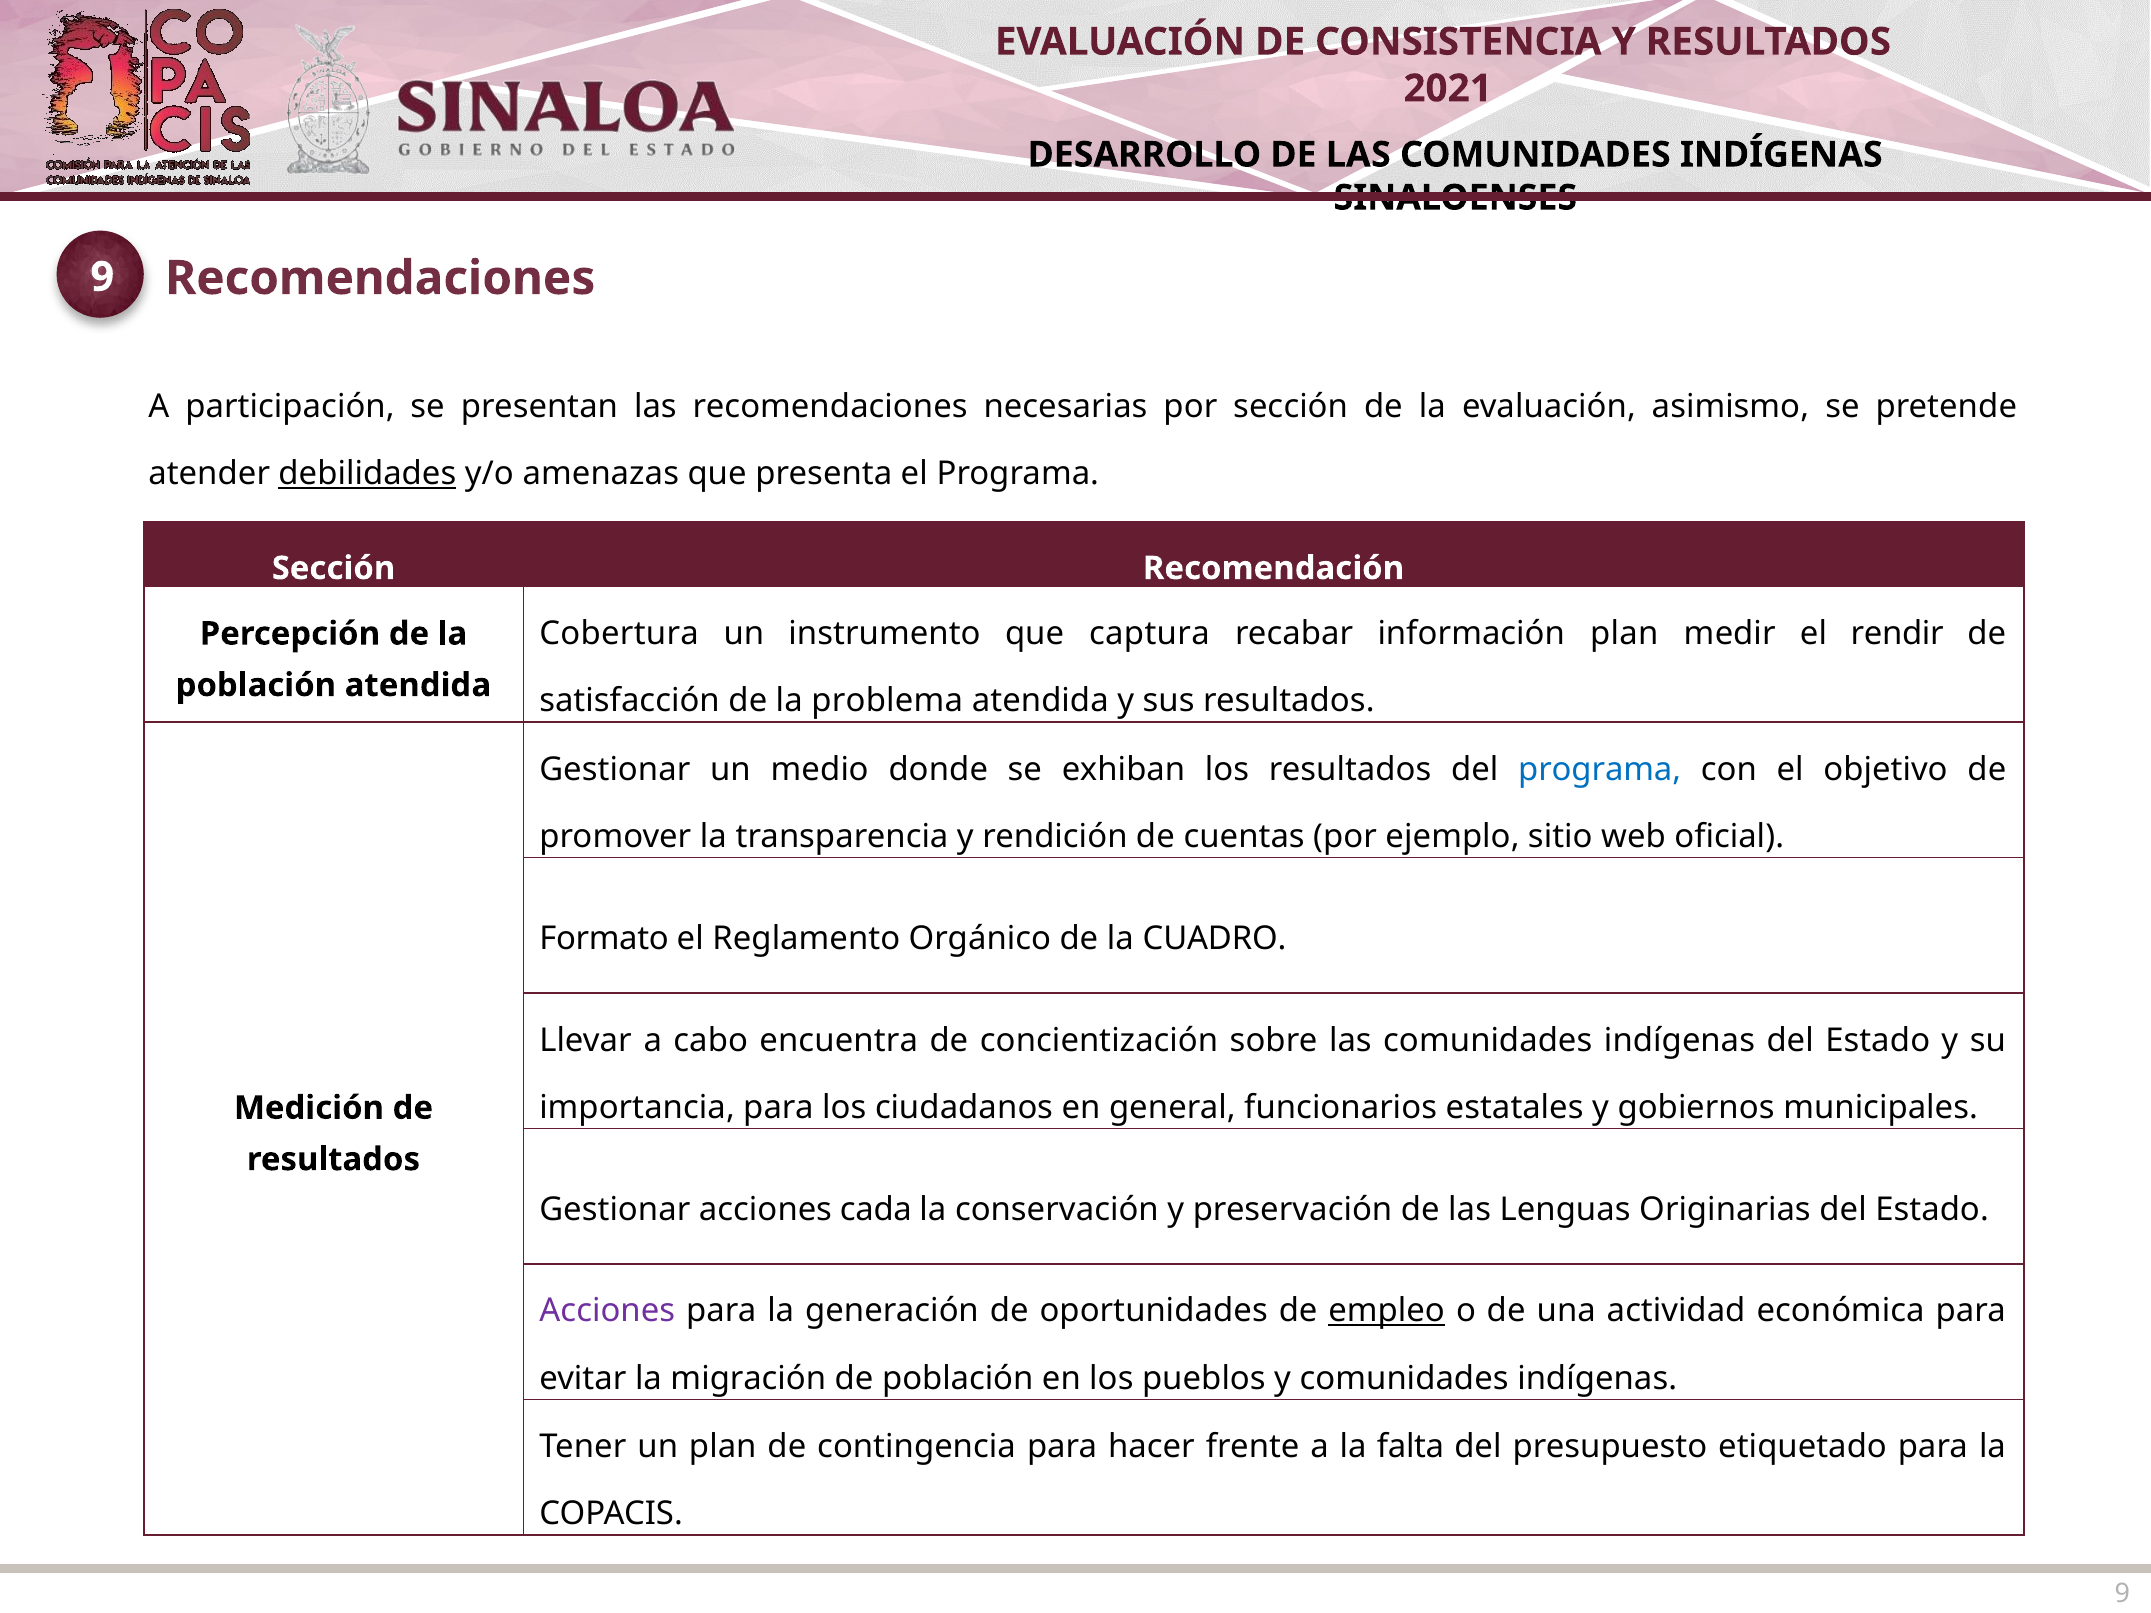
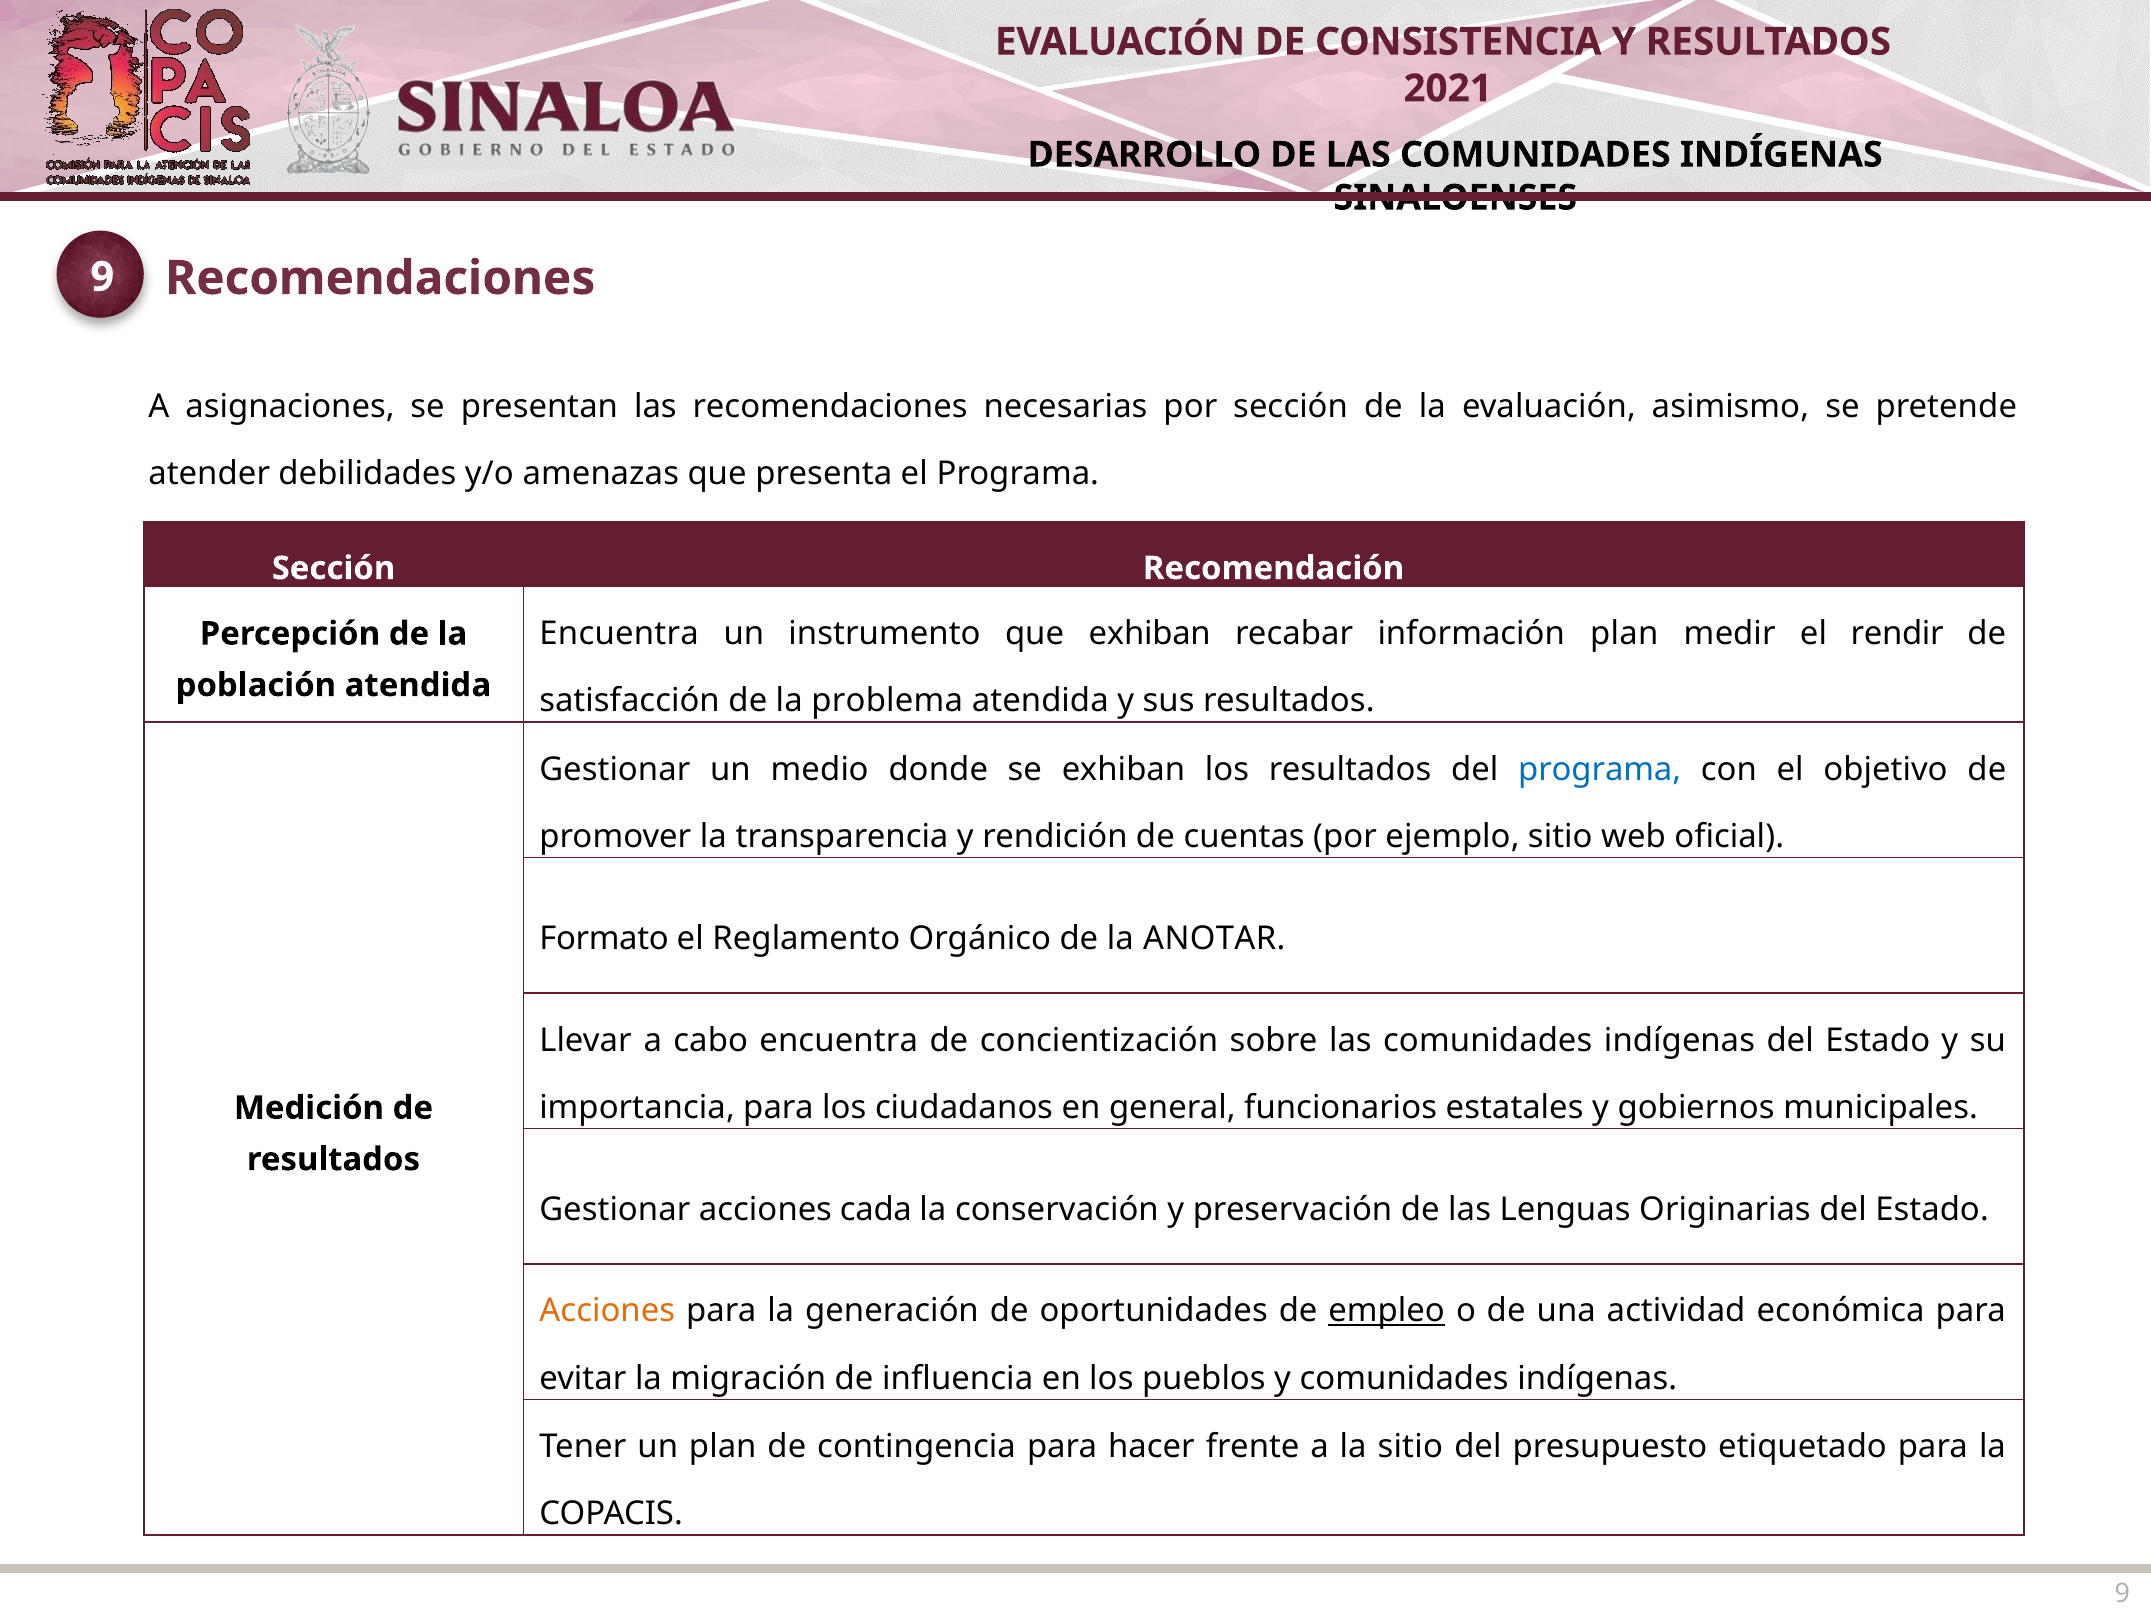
participación: participación -> asignaciones
debilidades underline: present -> none
Cobertura at (619, 634): Cobertura -> Encuentra
que captura: captura -> exhiban
CUADRO: CUADRO -> ANOTAR
Acciones at (607, 1311) colour: purple -> orange
de población: población -> influencia
la falta: falta -> sitio
